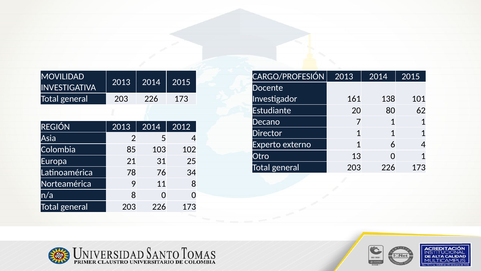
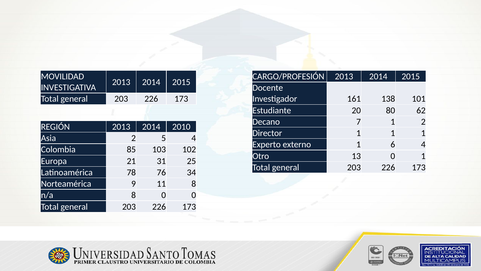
7 1 1: 1 -> 2
2012: 2012 -> 2010
